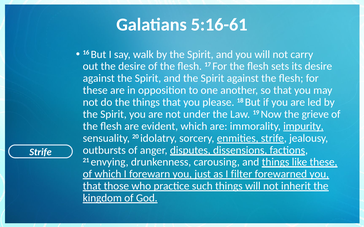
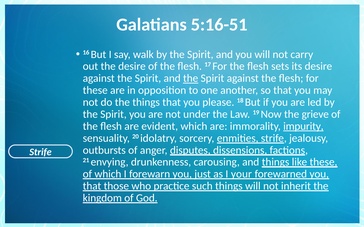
5:16-61: 5:16-61 -> 5:16-51
the at (191, 78) underline: none -> present
filter: filter -> your
